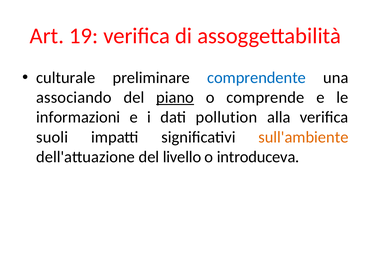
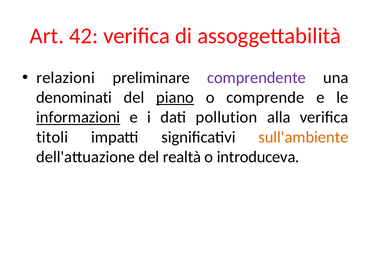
19: 19 -> 42
culturale: culturale -> relazioni
comprendente colour: blue -> purple
associando: associando -> denominati
informazioni underline: none -> present
suoli: suoli -> titoli
livello: livello -> realtà
